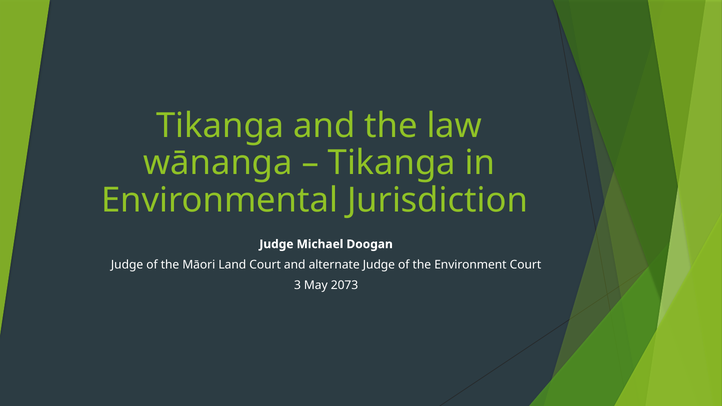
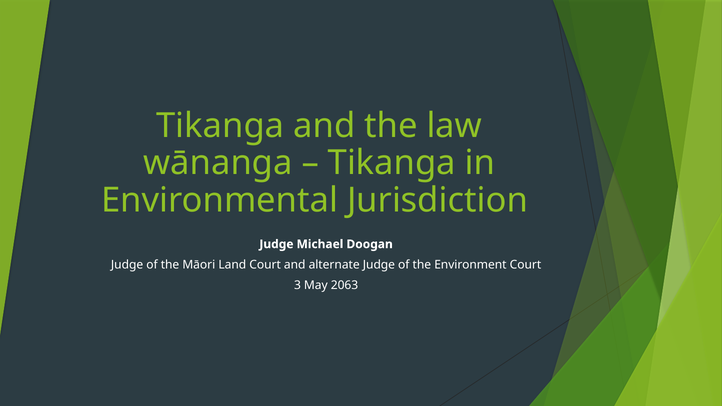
2073: 2073 -> 2063
